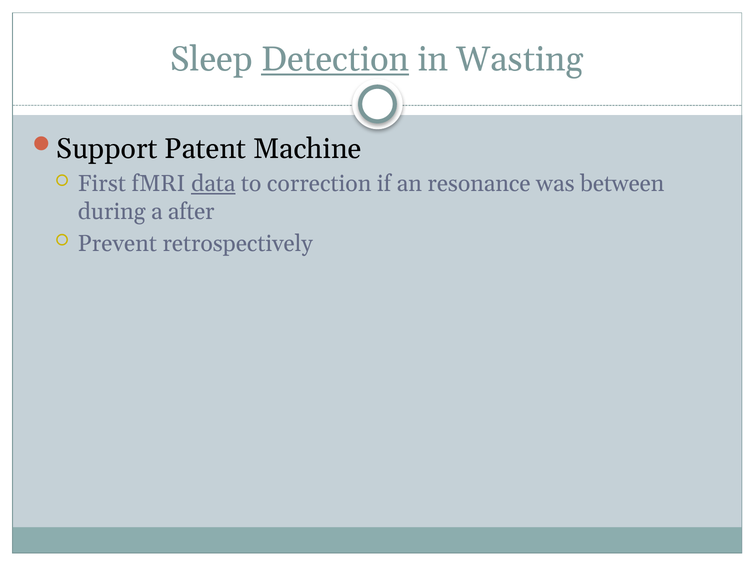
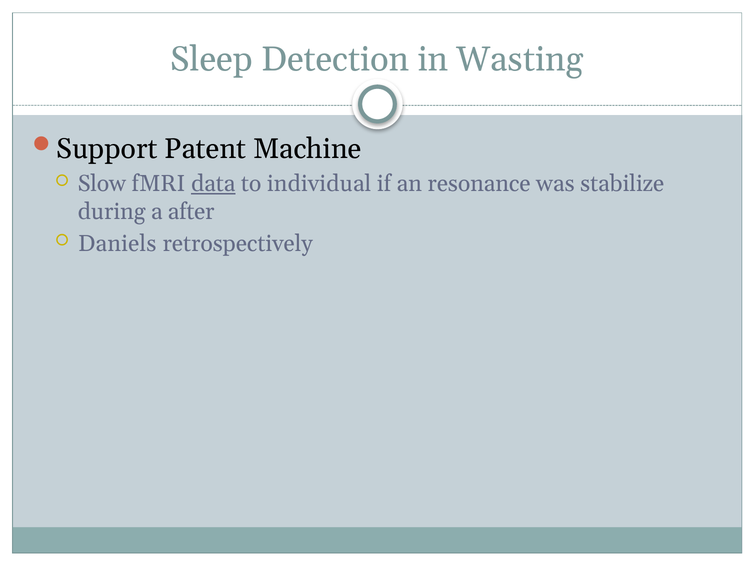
Detection underline: present -> none
First: First -> Slow
correction: correction -> individual
between: between -> stabilize
Prevent: Prevent -> Daniels
